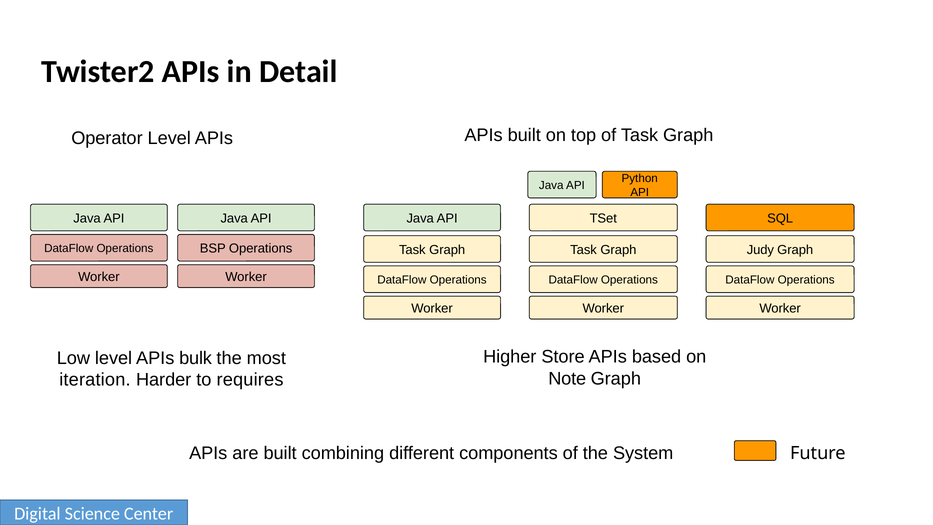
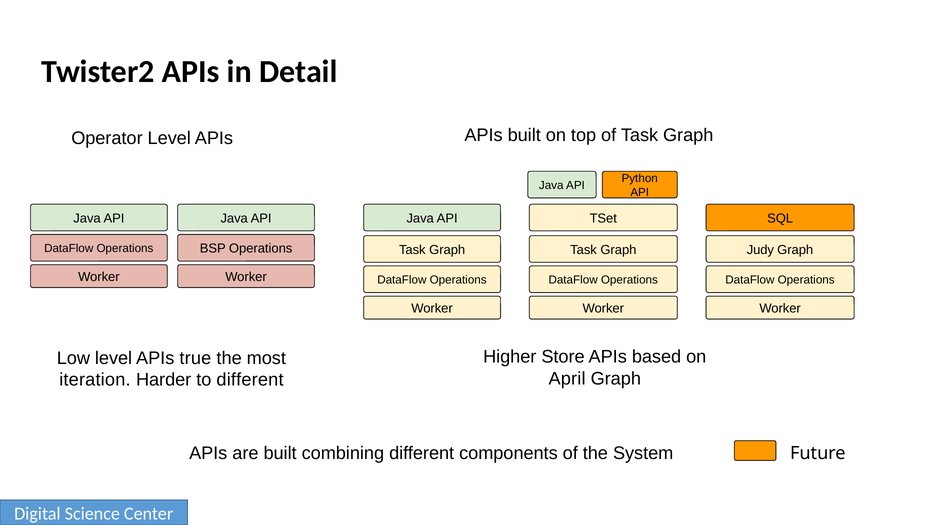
bulk: bulk -> true
Note: Note -> April
to requires: requires -> different
